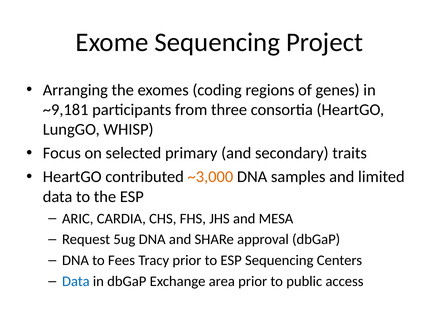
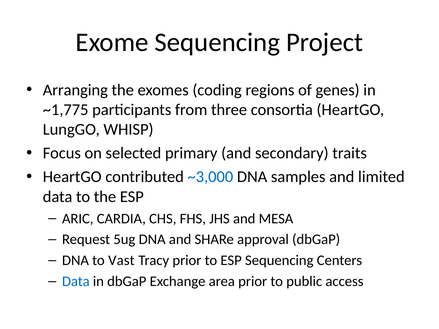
~9,181: ~9,181 -> ~1,775
~3,000 colour: orange -> blue
Fees: Fees -> Vast
